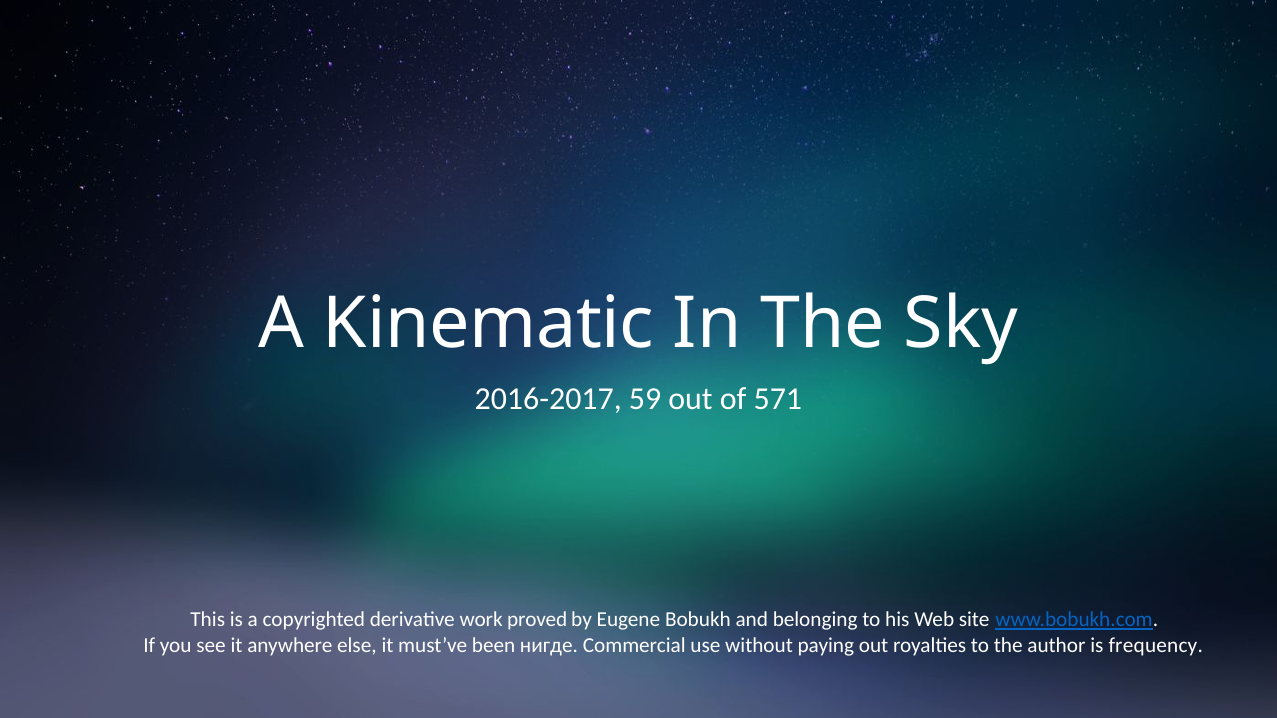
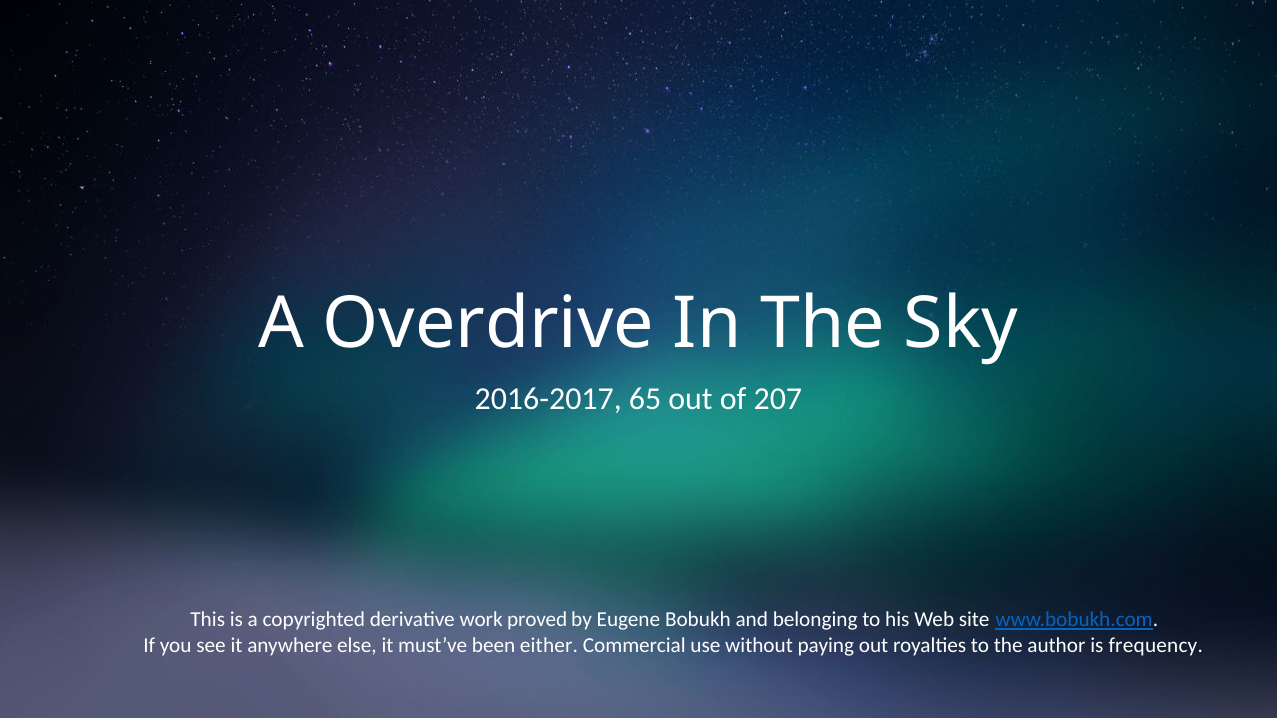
Kinematic: Kinematic -> Overdrive
59: 59 -> 65
571: 571 -> 207
нигде: нигде -> either
